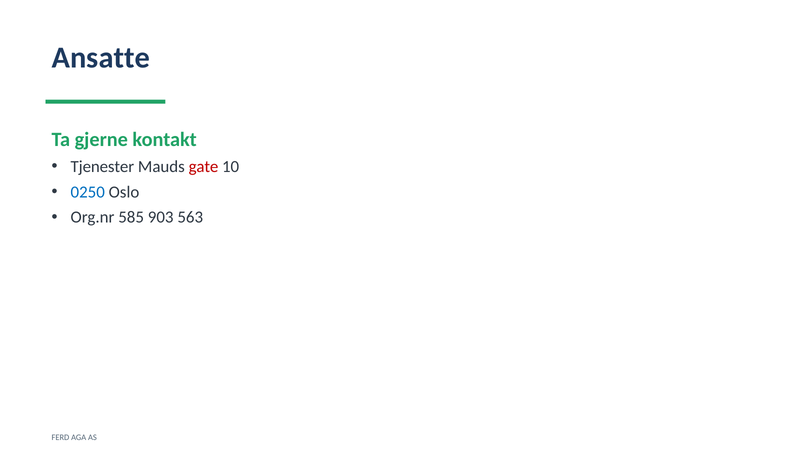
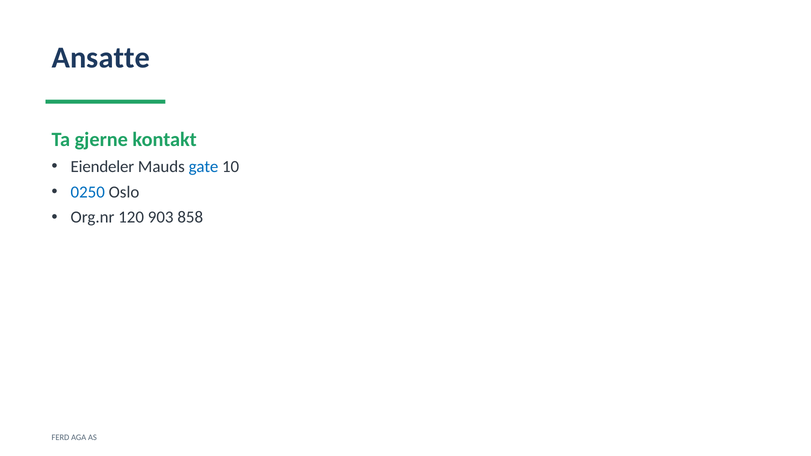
Tjenester: Tjenester -> Eiendeler
gate colour: red -> blue
585: 585 -> 120
563: 563 -> 858
